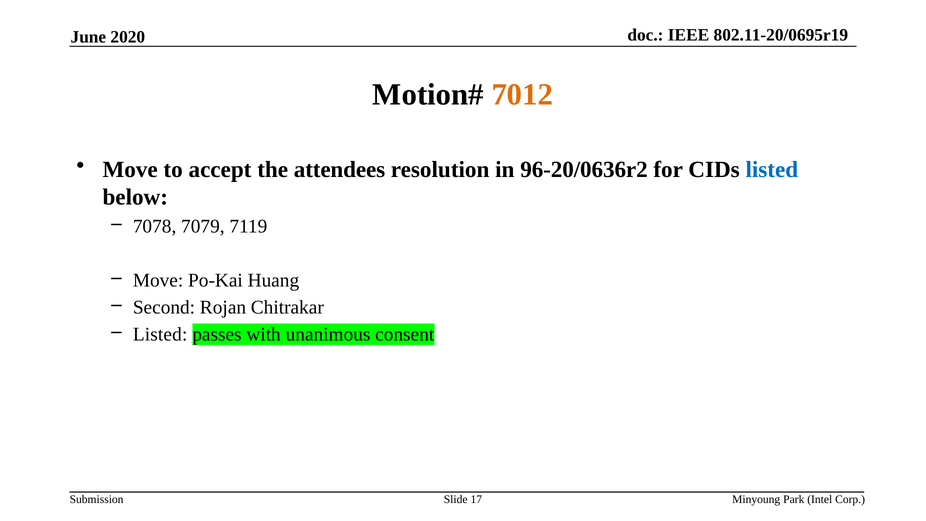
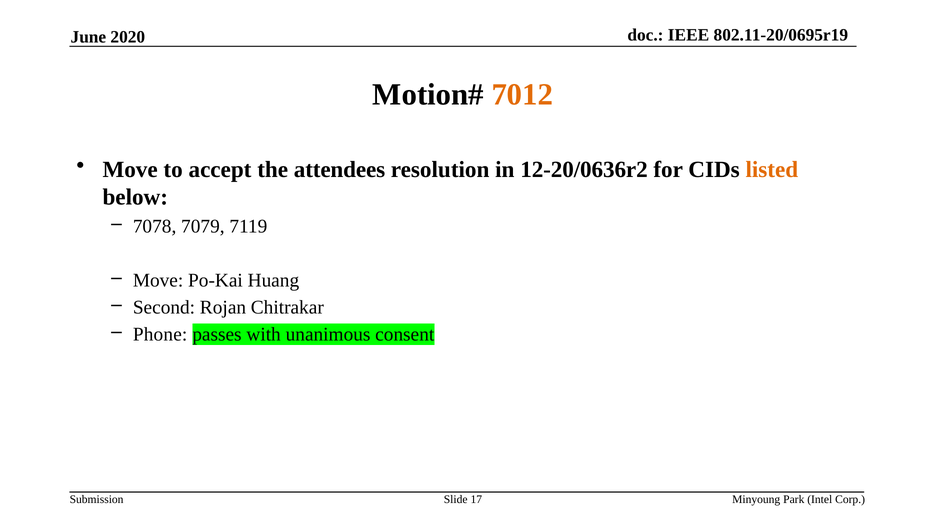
96-20/0636r2: 96-20/0636r2 -> 12-20/0636r2
listed at (772, 169) colour: blue -> orange
Listed at (160, 334): Listed -> Phone
